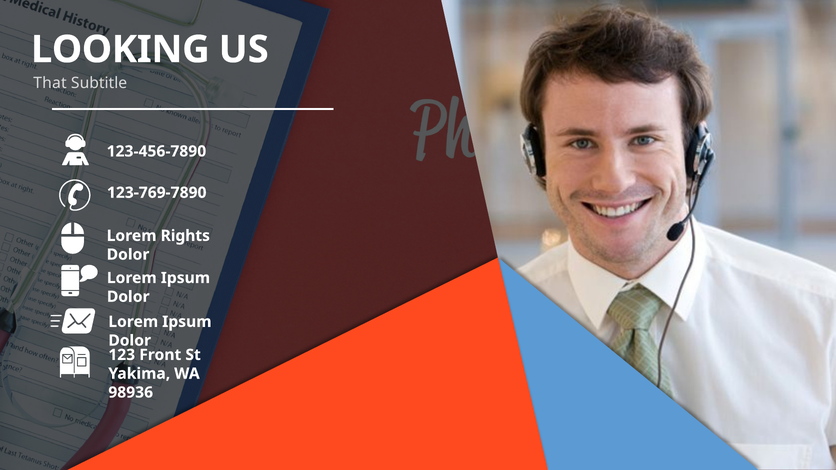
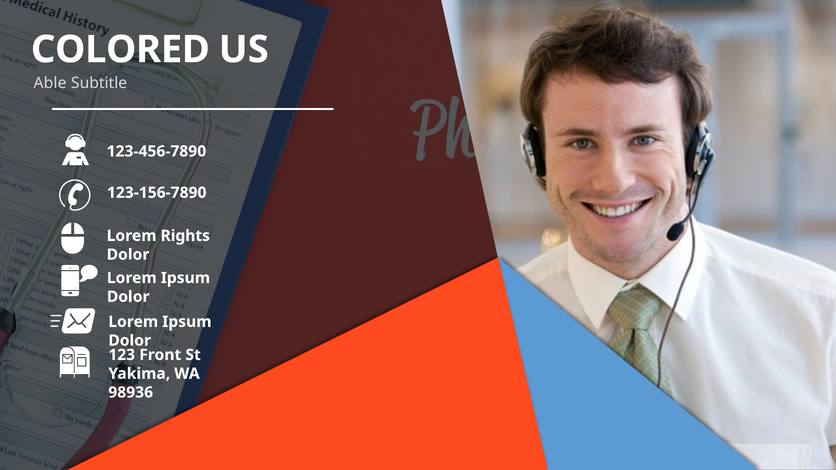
LOOKING: LOOKING -> COLORED
That: That -> Able
123-769-7890: 123-769-7890 -> 123-156-7890
